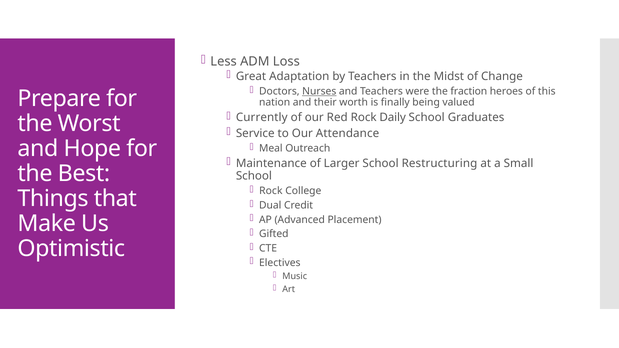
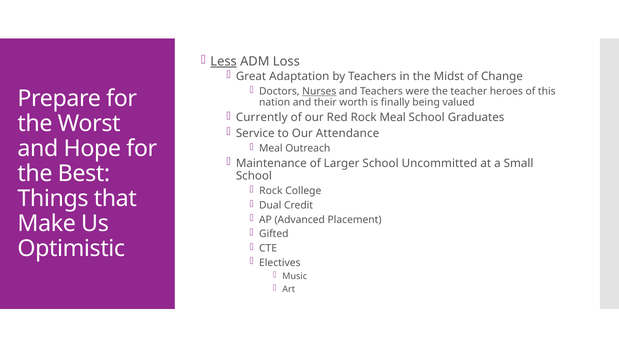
Less underline: none -> present
fraction: fraction -> teacher
Rock Daily: Daily -> Meal
Restructuring: Restructuring -> Uncommitted
